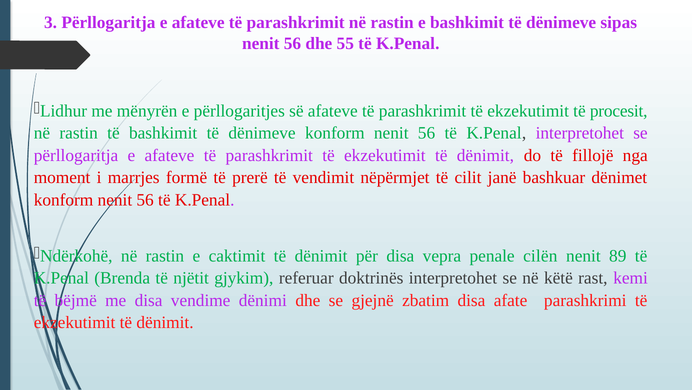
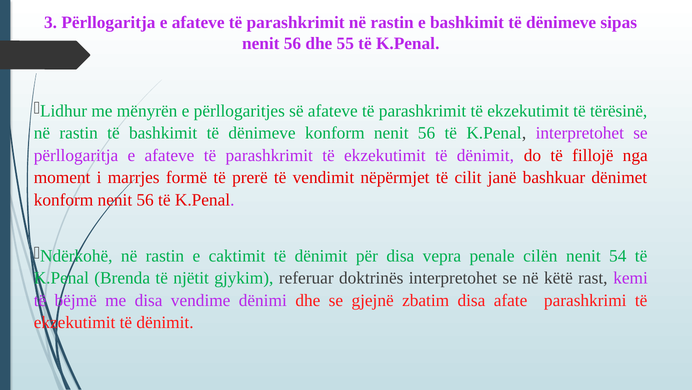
procesit: procesit -> tërësinë
89: 89 -> 54
